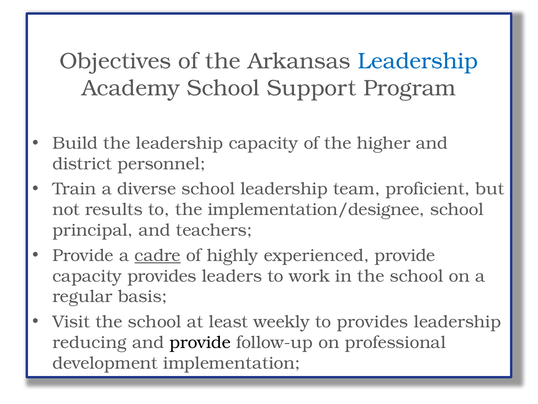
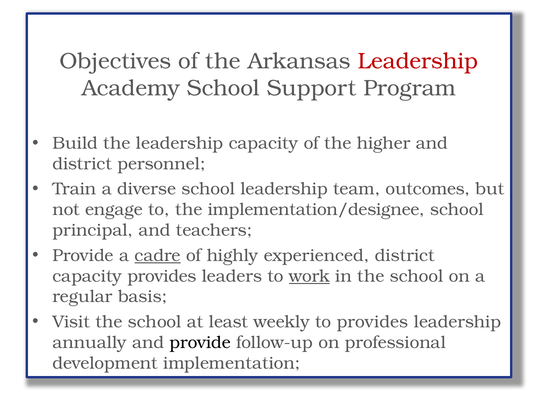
Leadership at (418, 61) colour: blue -> red
proficient: proficient -> outcomes
results: results -> engage
experienced provide: provide -> district
work underline: none -> present
reducing: reducing -> annually
